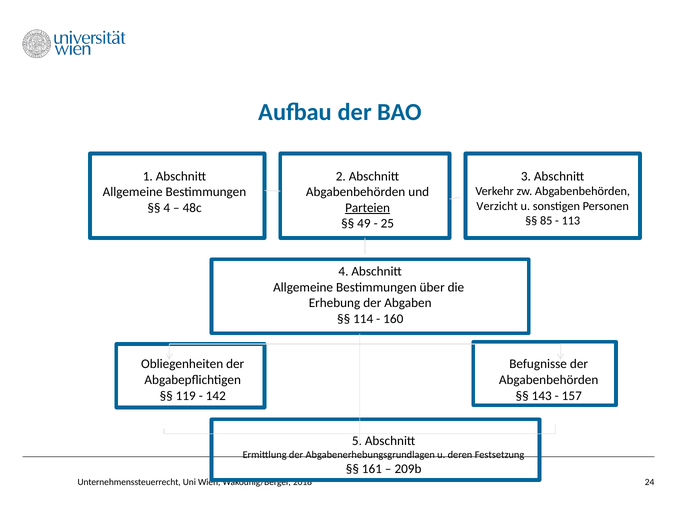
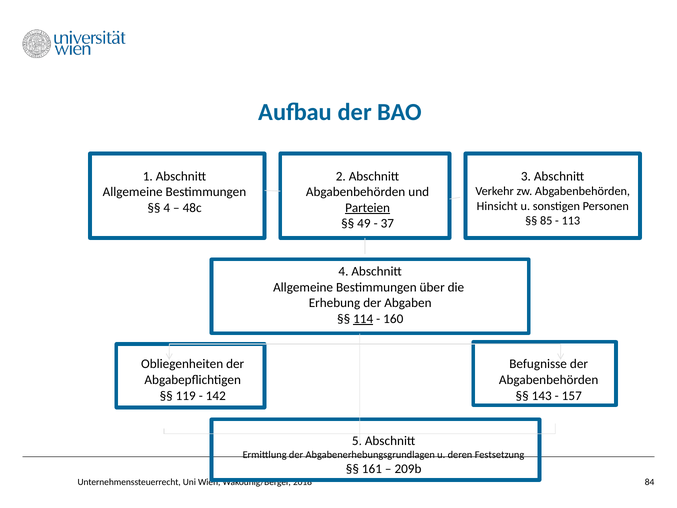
Verzicht: Verzicht -> Hinsicht
25: 25 -> 37
114 underline: none -> present
24: 24 -> 84
